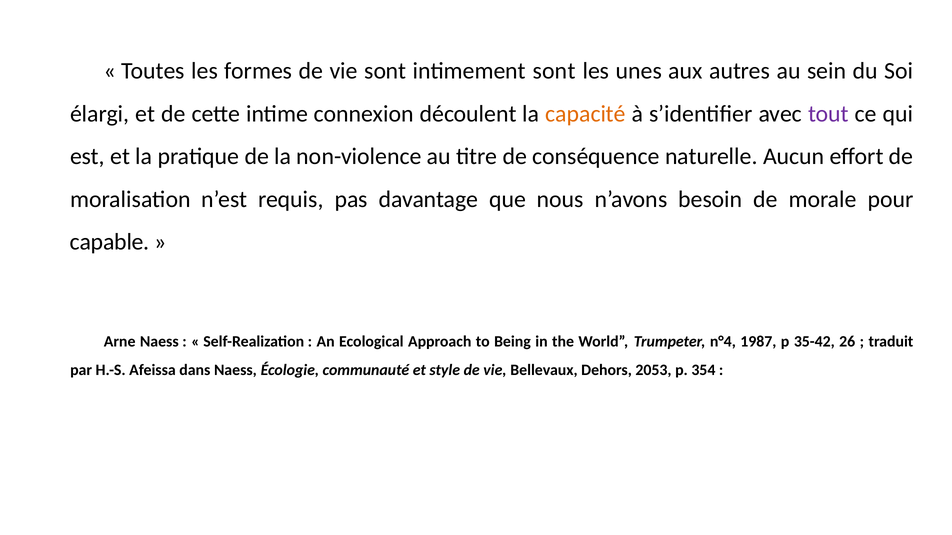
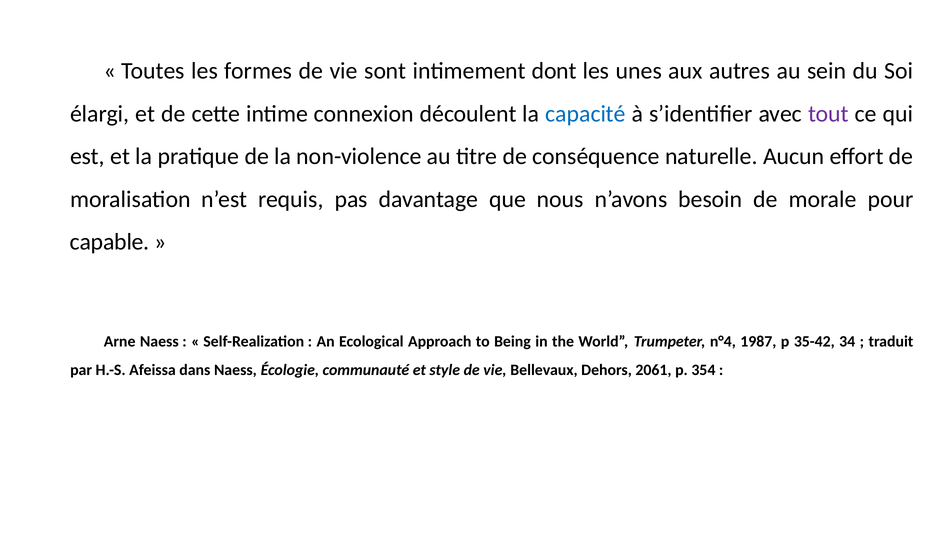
intimement sont: sont -> dont
capacité colour: orange -> blue
26: 26 -> 34
2053: 2053 -> 2061
